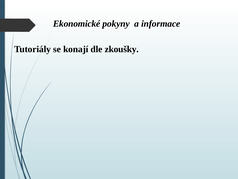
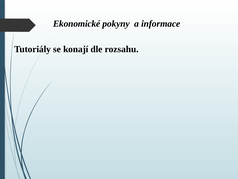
zkoušky: zkoušky -> rozsahu
